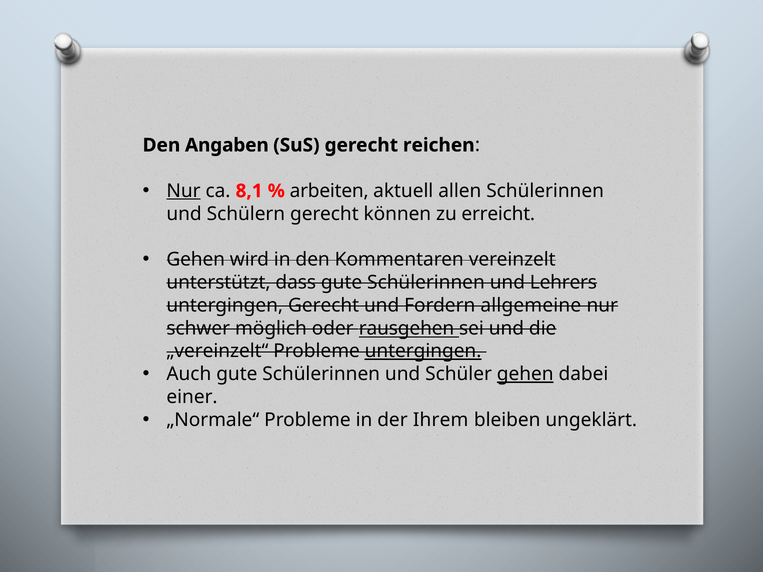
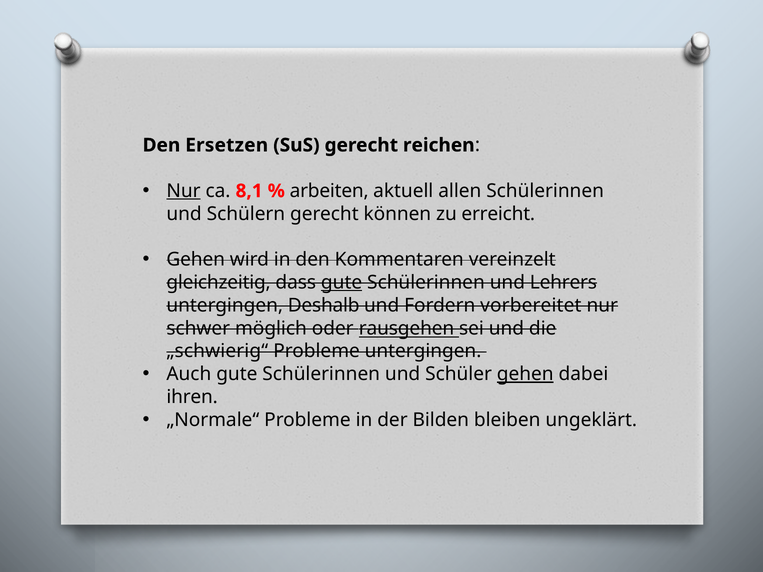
Angaben: Angaben -> Ersetzen
unterstützt: unterstützt -> gleichzeitig
gute at (342, 283) underline: none -> present
untergingen Gerecht: Gerecht -> Deshalb
allgemeine: allgemeine -> vorbereitet
„vereinzelt“: „vereinzelt“ -> „schwierig“
untergingen at (423, 351) underline: present -> none
einer: einer -> ihren
Ihrem: Ihrem -> Bilden
